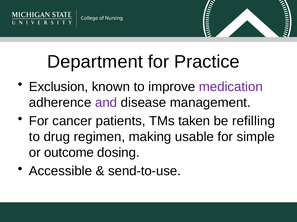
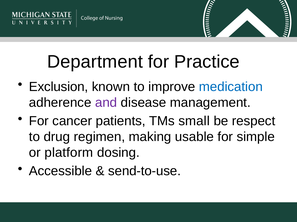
medication colour: purple -> blue
taken: taken -> small
refilling: refilling -> respect
outcome: outcome -> platform
